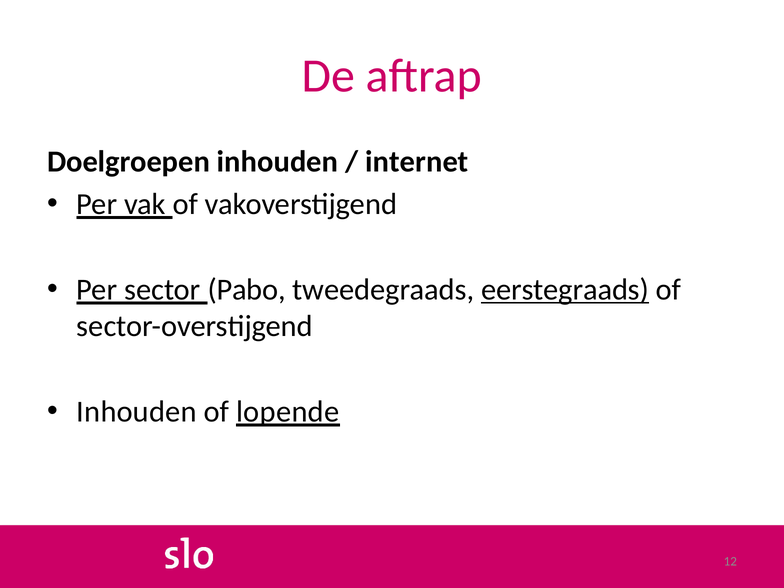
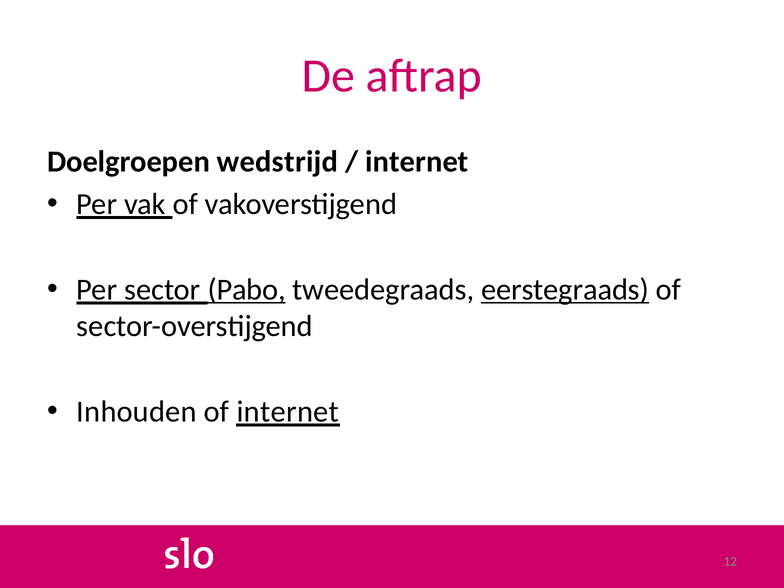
Doelgroepen inhouden: inhouden -> wedstrijd
Pabo underline: none -> present
of lopende: lopende -> internet
